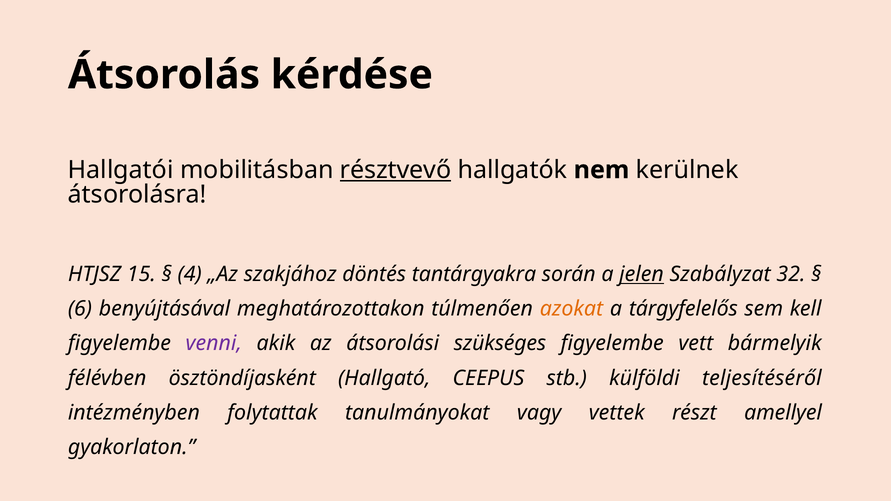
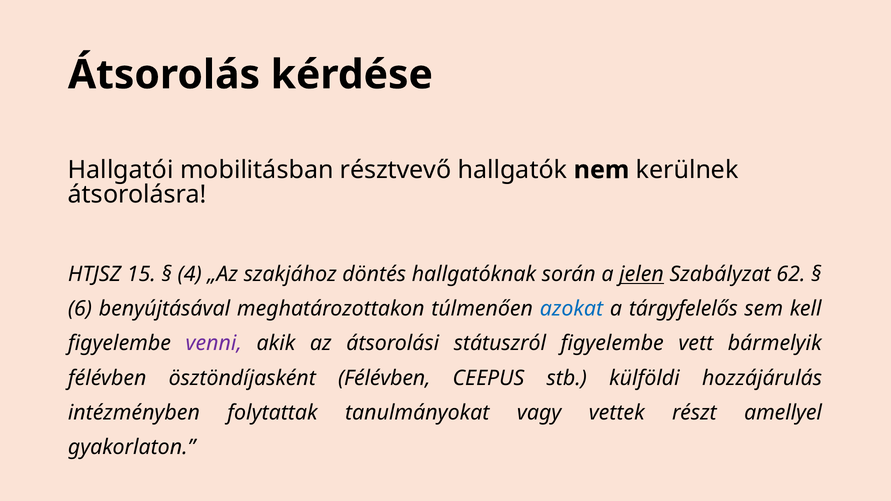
résztvevő underline: present -> none
tantárgyakra: tantárgyakra -> hallgatóknak
32: 32 -> 62
azokat colour: orange -> blue
szükséges: szükséges -> státuszról
ösztöndíjasként Hallgató: Hallgató -> Félévben
teljesítéséről: teljesítéséről -> hozzájárulás
